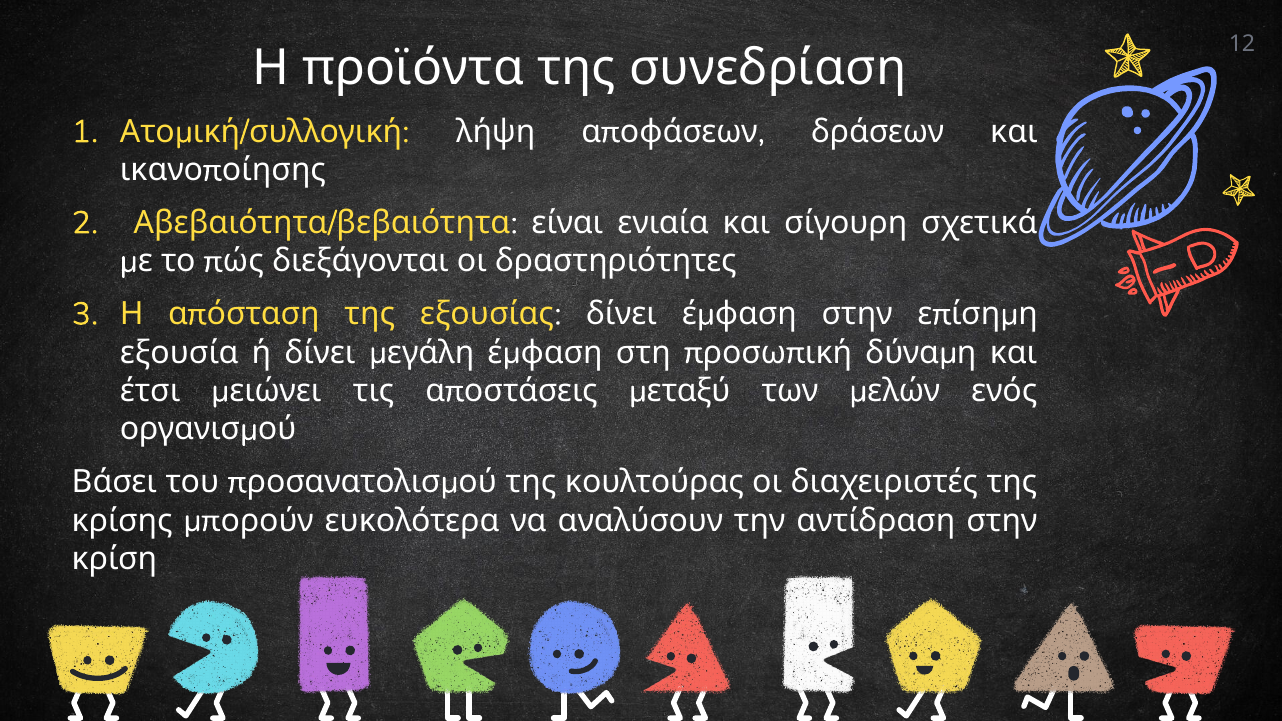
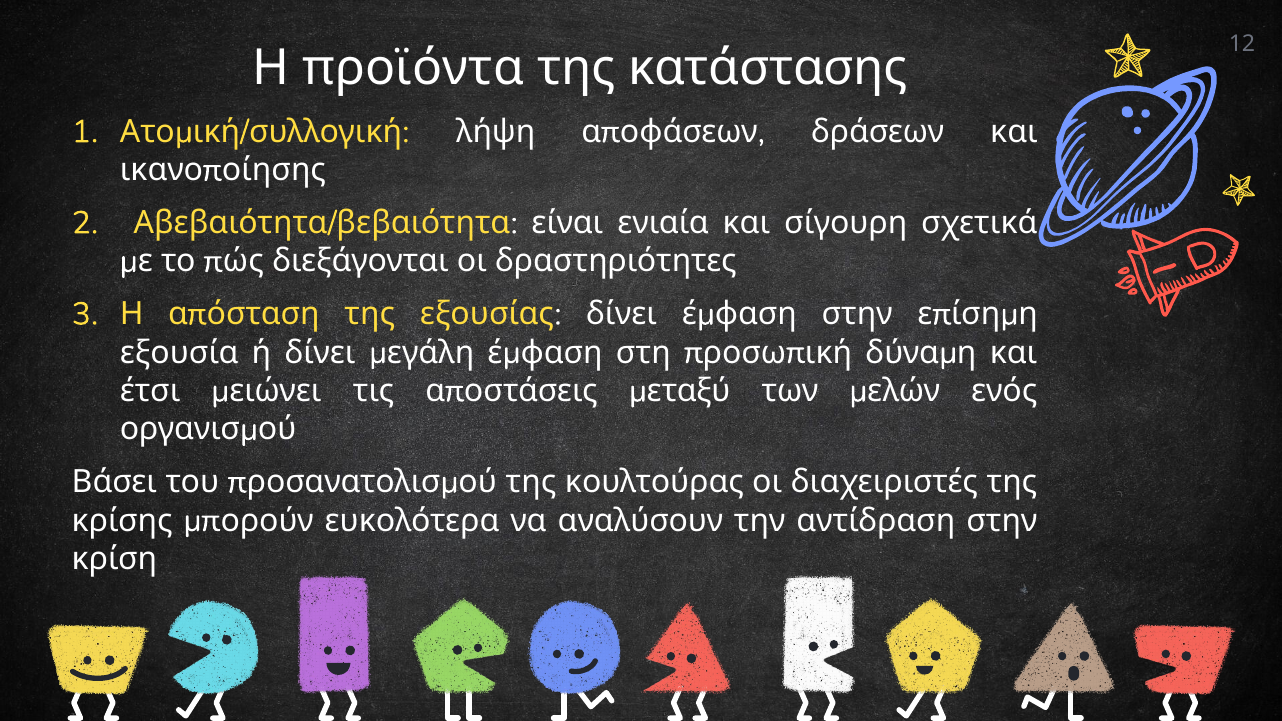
συνεδρίαση: συνεδρίαση -> κατάστασης
